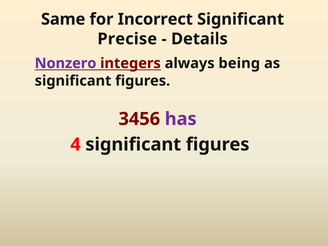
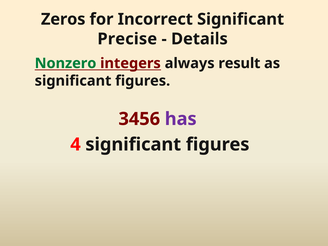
Same: Same -> Zeros
Nonzero colour: purple -> green
being: being -> result
